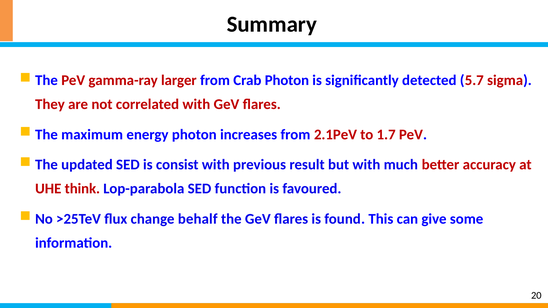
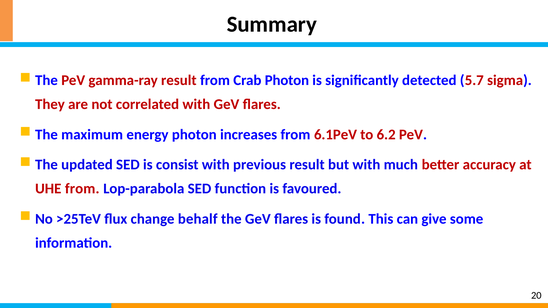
gamma-ray larger: larger -> result
2.1PeV: 2.1PeV -> 6.1PeV
1.7: 1.7 -> 6.2
UHE think: think -> from
